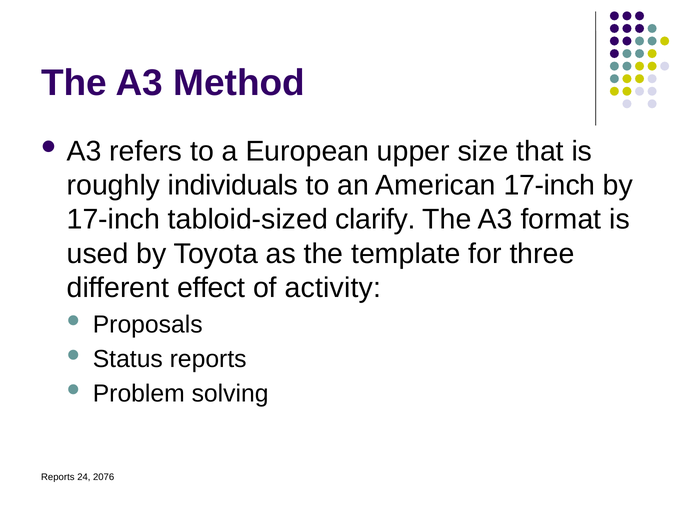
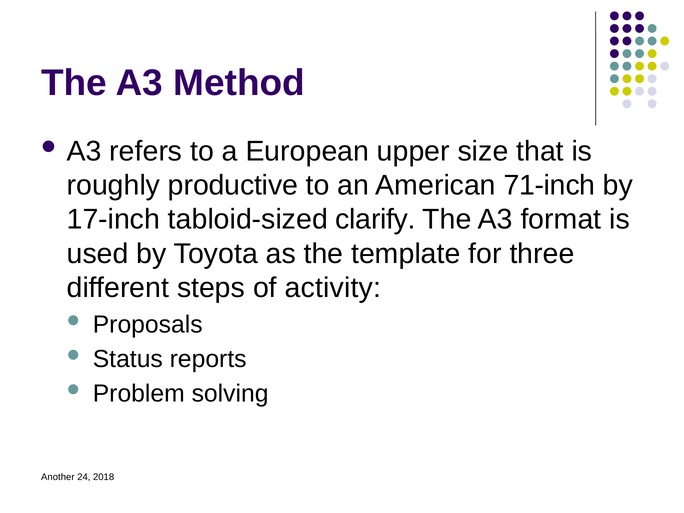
individuals: individuals -> productive
American 17-inch: 17-inch -> 71-inch
effect: effect -> steps
Reports at (58, 477): Reports -> Another
2076: 2076 -> 2018
